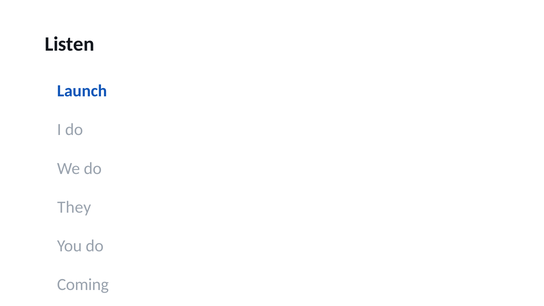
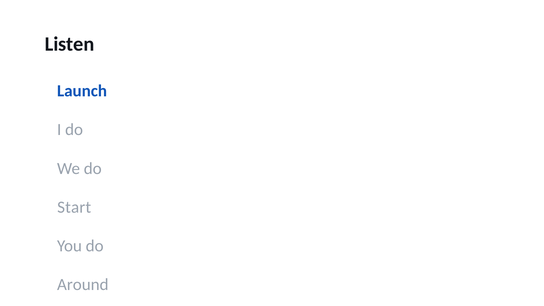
They: They -> Start
Coming: Coming -> Around
